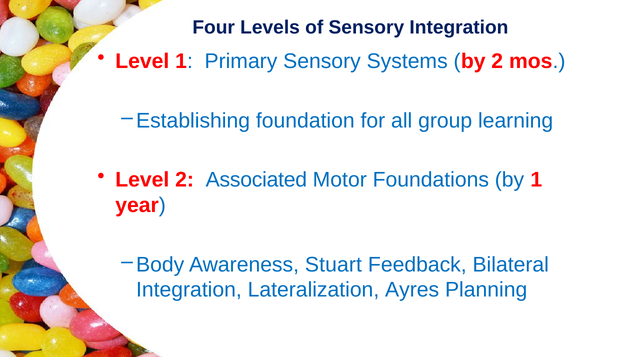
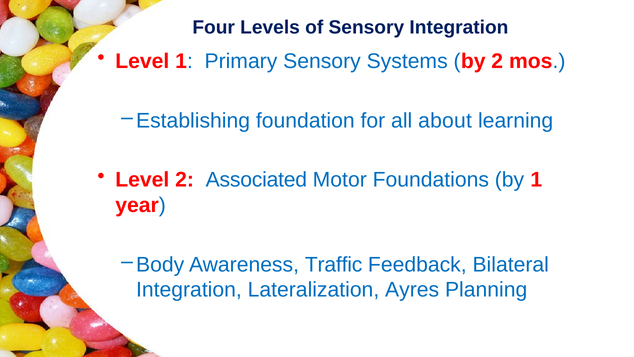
group: group -> about
Stuart: Stuart -> Traffic
